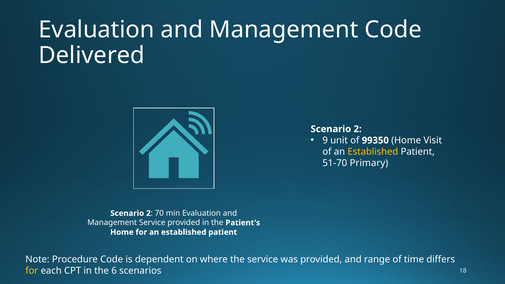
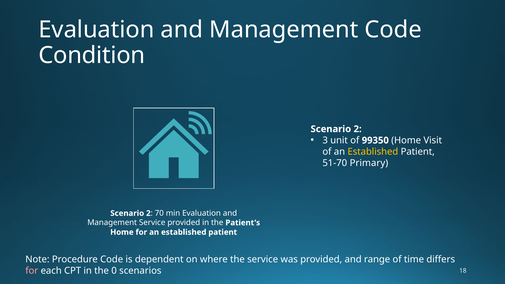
Delivered: Delivered -> Condition
9: 9 -> 3
for at (32, 271) colour: yellow -> pink
6: 6 -> 0
